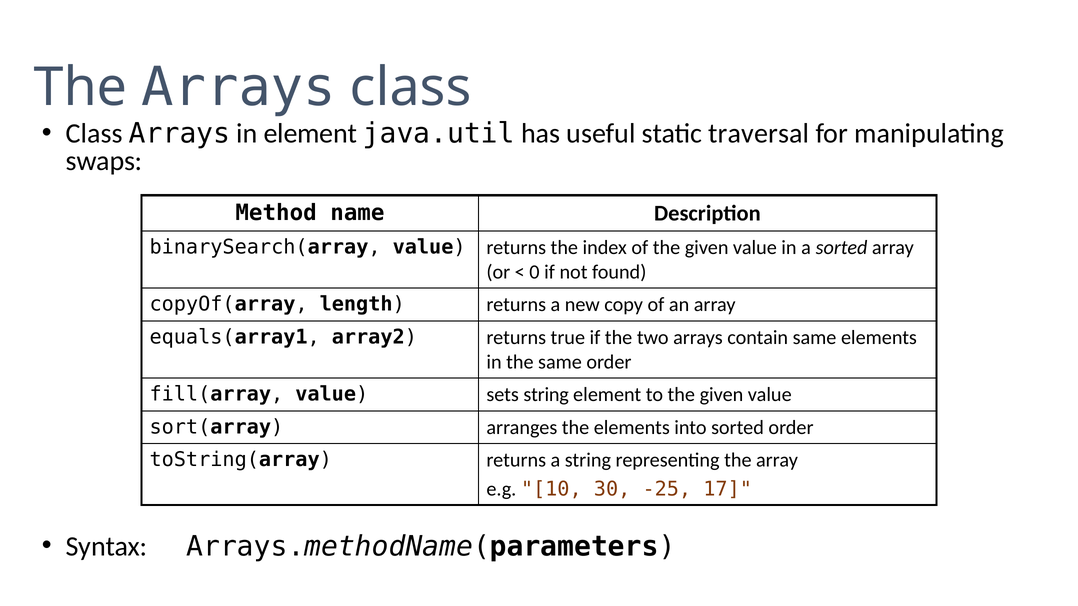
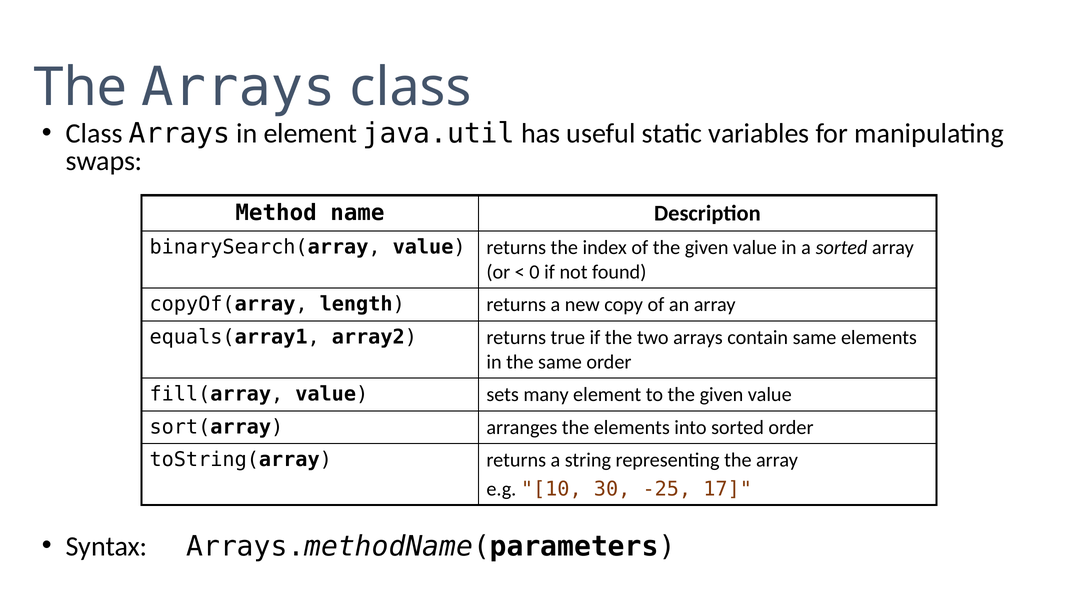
traversal: traversal -> variables
sets string: string -> many
